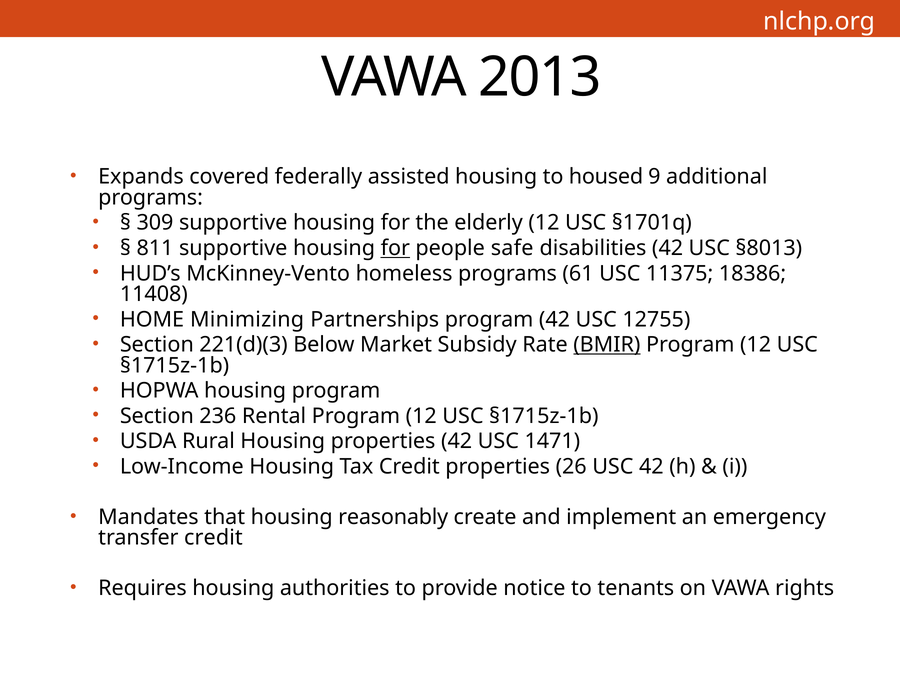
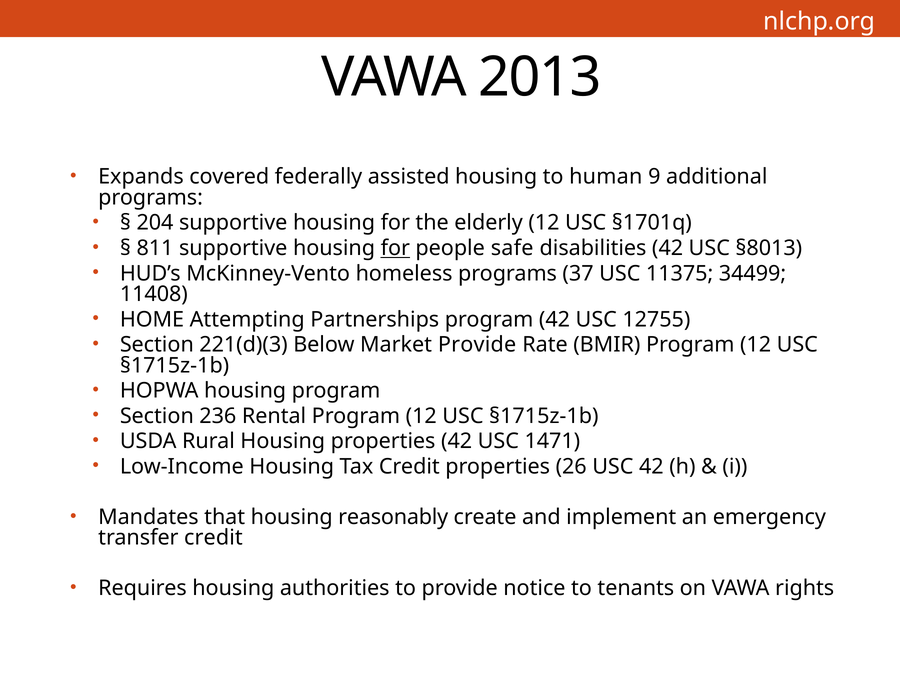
housed: housed -> human
309: 309 -> 204
61: 61 -> 37
18386: 18386 -> 34499
Minimizing: Minimizing -> Attempting
Market Subsidy: Subsidy -> Provide
BMIR underline: present -> none
